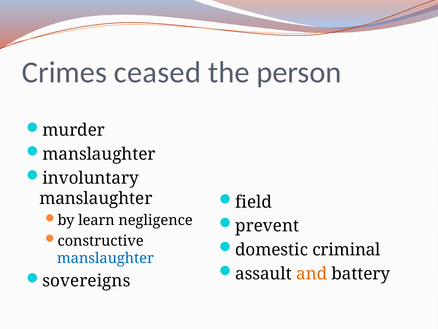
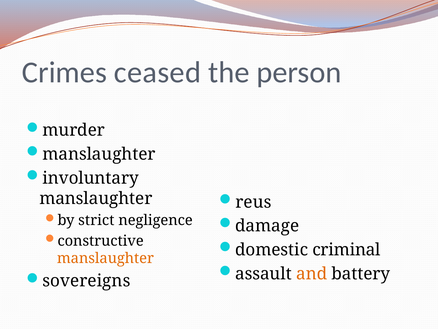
field: field -> reus
learn: learn -> strict
prevent: prevent -> damage
manslaughter at (105, 258) colour: blue -> orange
